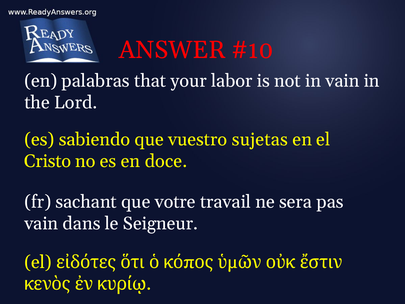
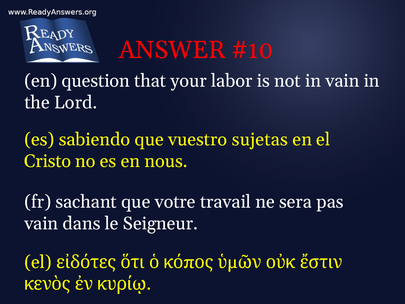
palabras: palabras -> question
doce: doce -> nous
